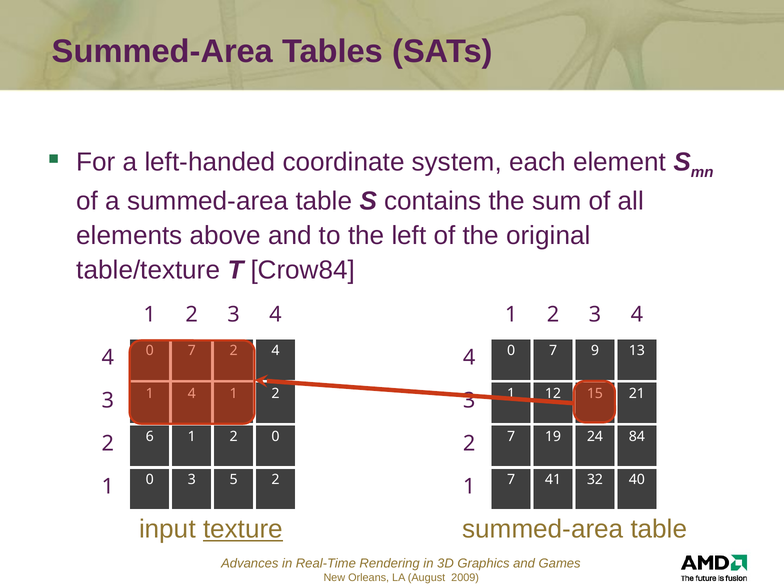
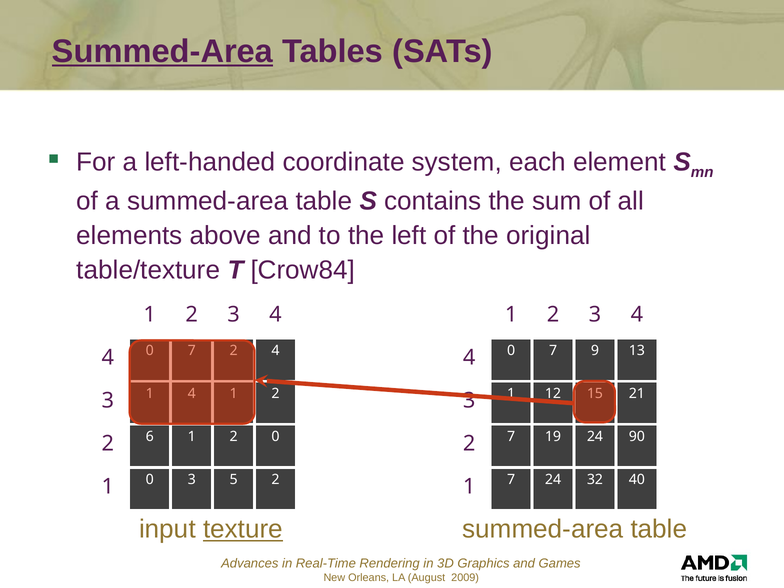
Summed-Area at (163, 51) underline: none -> present
84: 84 -> 90
7 41: 41 -> 24
